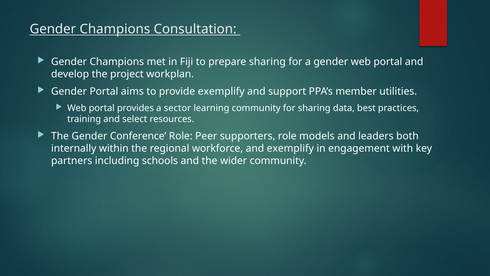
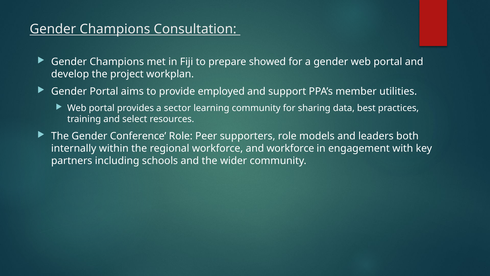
prepare sharing: sharing -> showed
provide exemplify: exemplify -> employed
and exemplify: exemplify -> workforce
